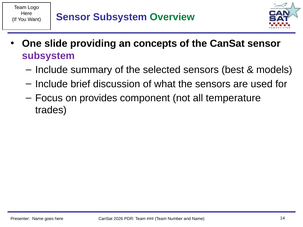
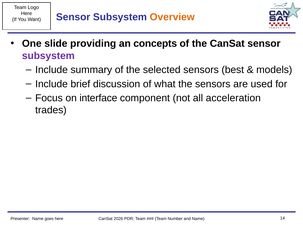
Overview colour: green -> orange
provides: provides -> interface
temperature: temperature -> acceleration
